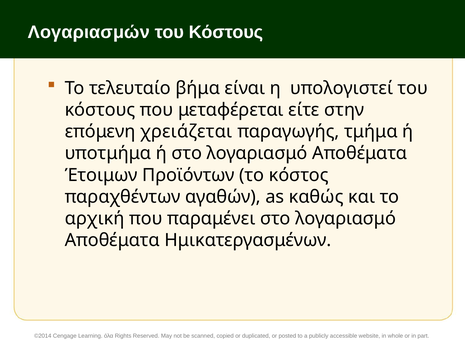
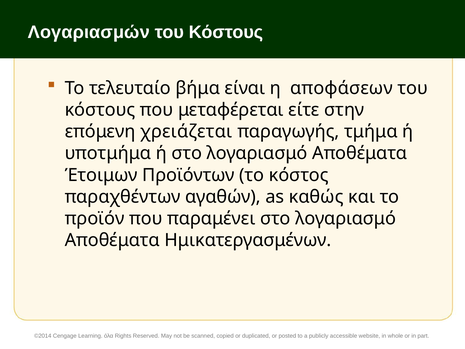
υπολογιστεί: υπολογιστεί -> αποφάσεων
αρχική: αρχική -> προϊόν
